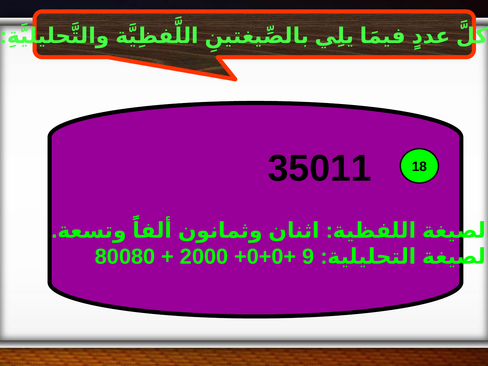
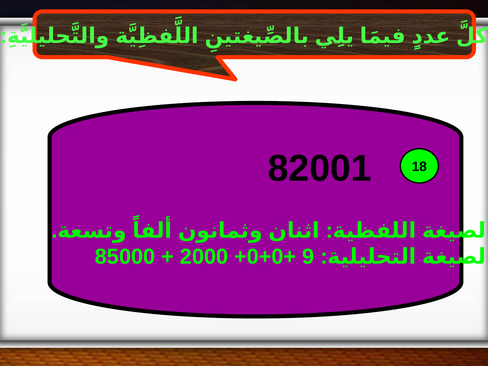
35011: 35011 -> 82001
80080: 80080 -> 85000
